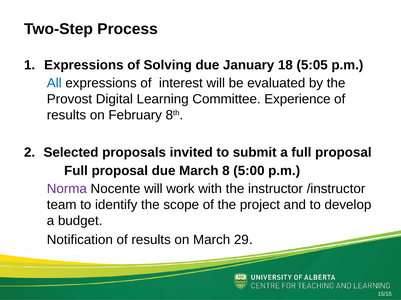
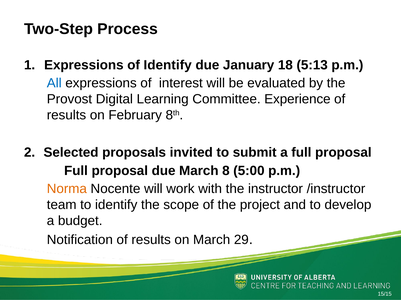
of Solving: Solving -> Identify
5:05: 5:05 -> 5:13
Norma colour: purple -> orange
